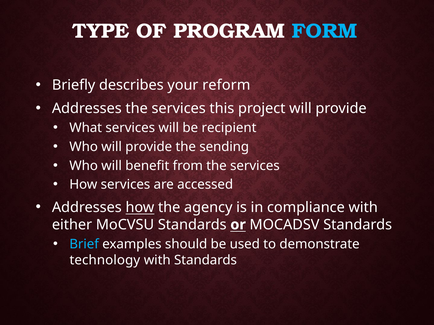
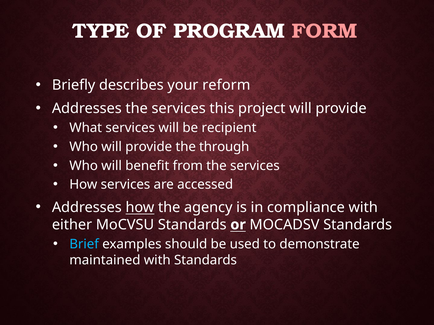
FORM colour: light blue -> pink
sending: sending -> through
technology: technology -> maintained
